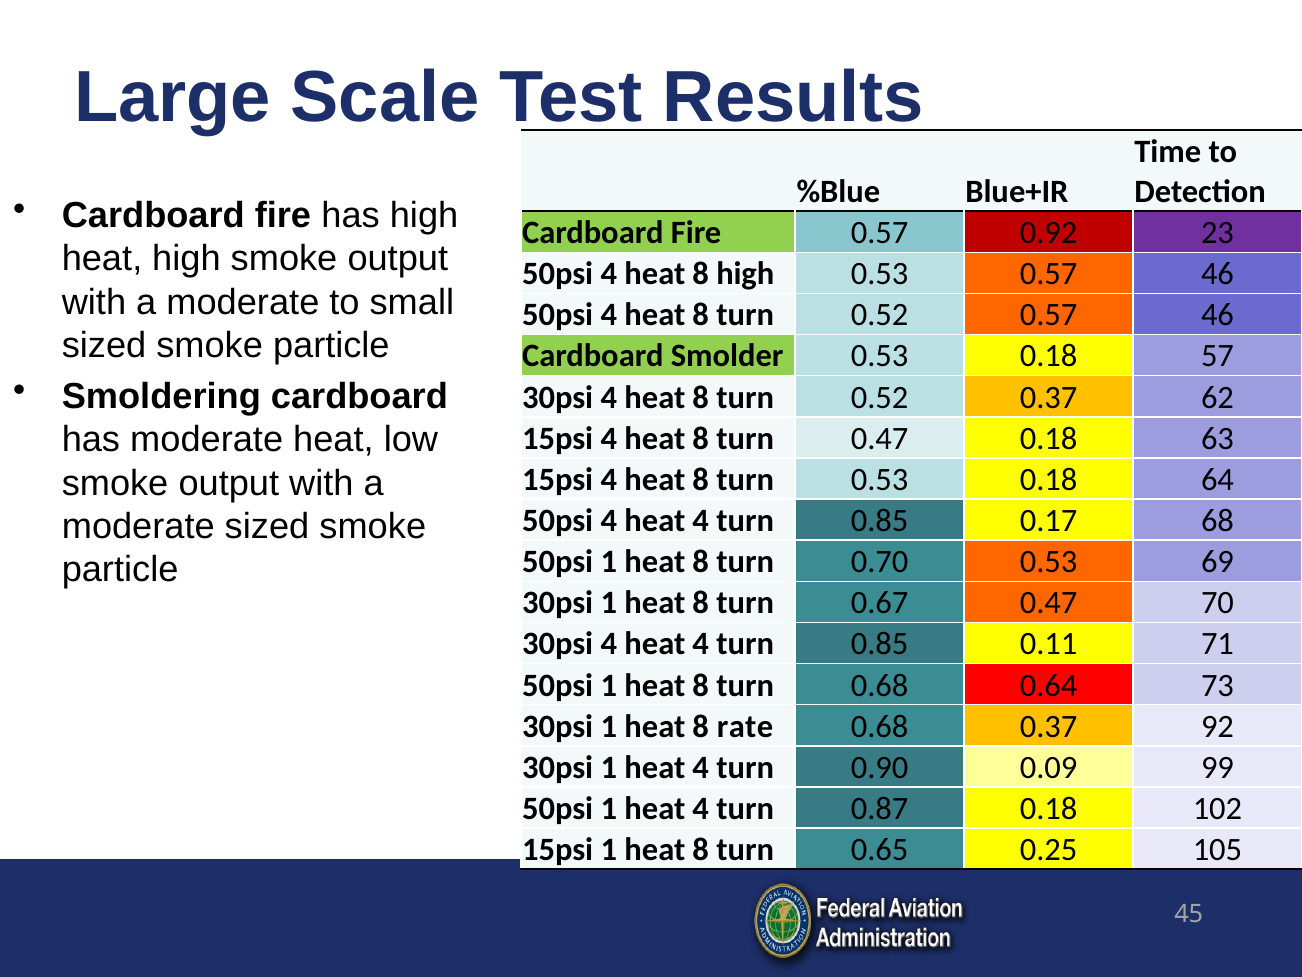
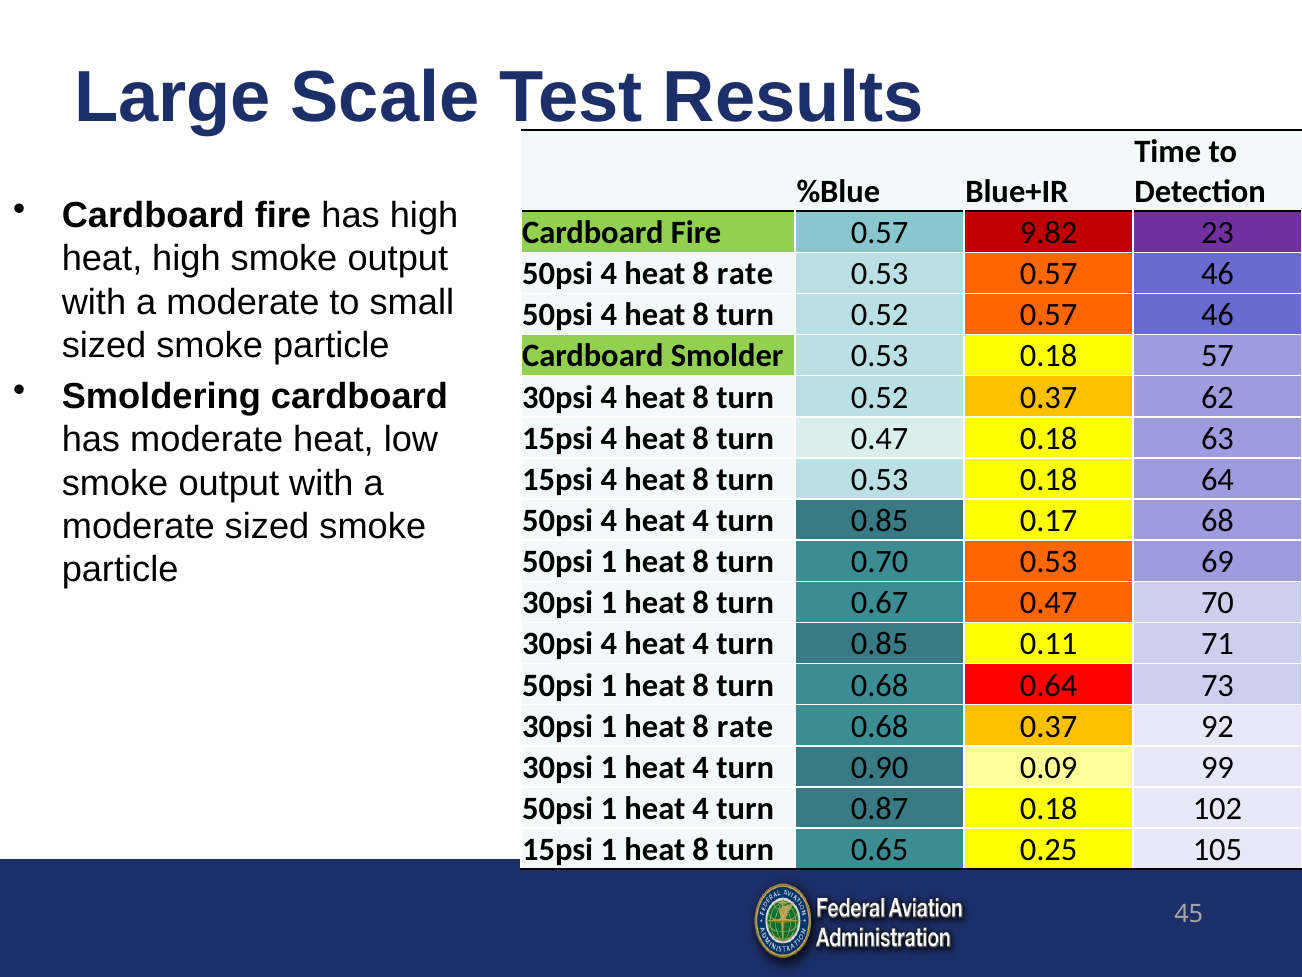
0.92: 0.92 -> 9.82
4 heat 8 high: high -> rate
